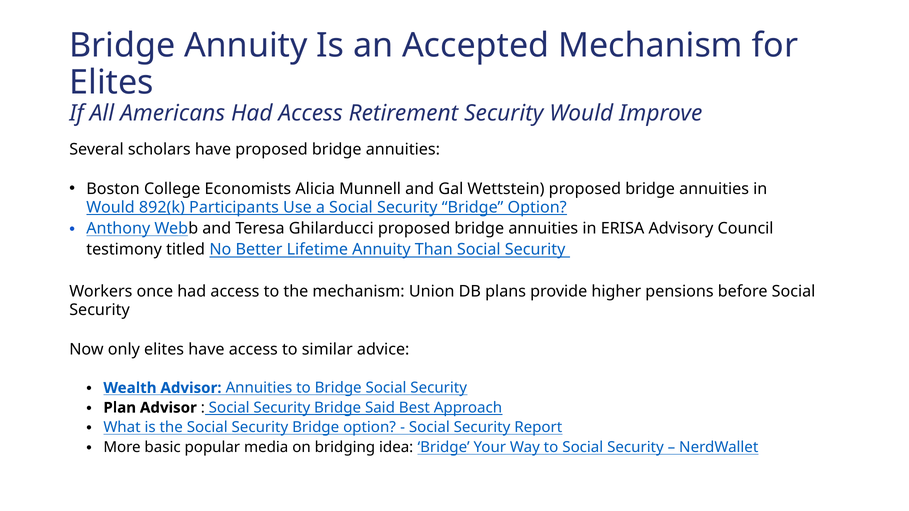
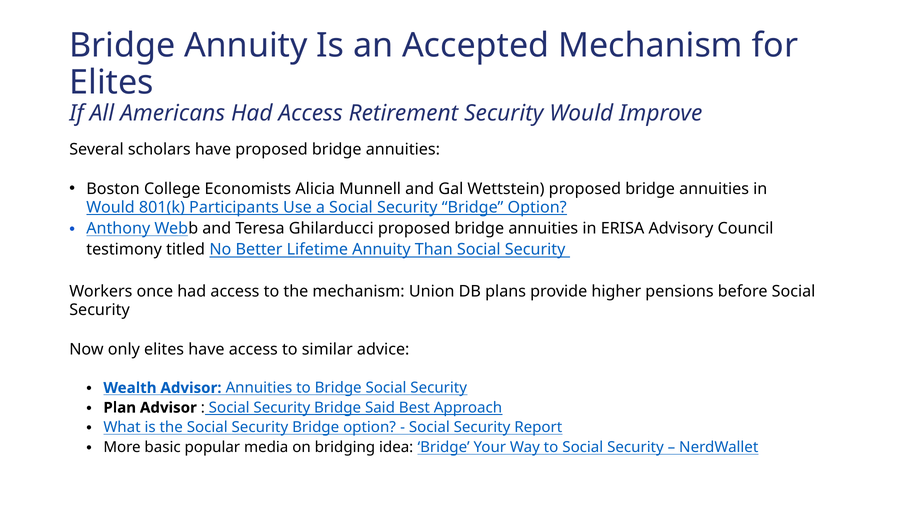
892(k: 892(k -> 801(k
